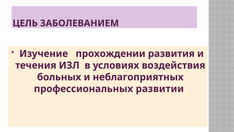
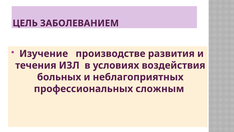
прохождении: прохождении -> производстве
развитии: развитии -> сложным
